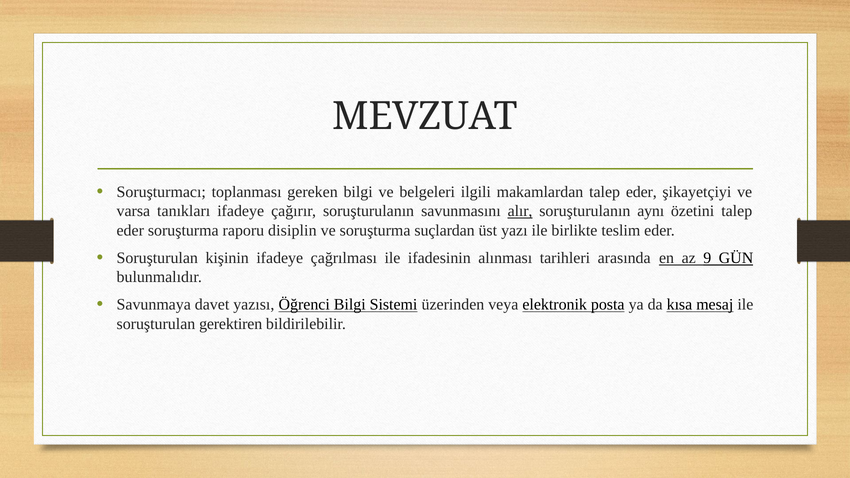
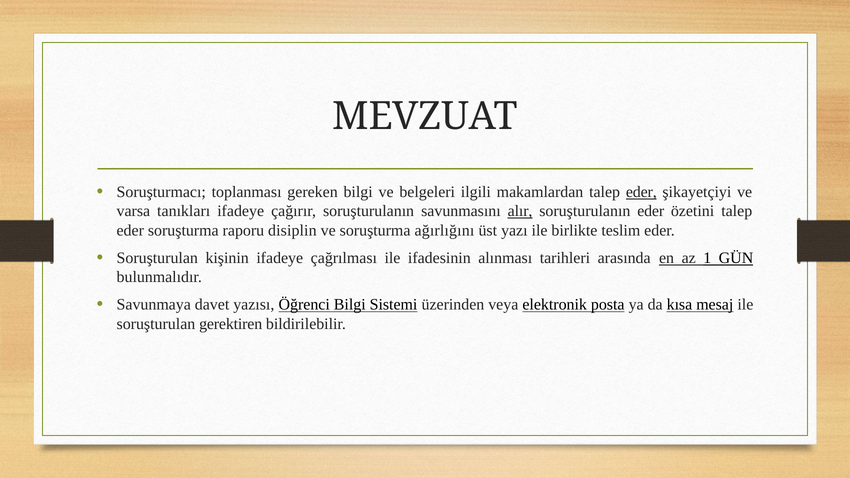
eder at (641, 192) underline: none -> present
soruşturulanın aynı: aynı -> eder
suçlardan: suçlardan -> ağırlığını
9: 9 -> 1
